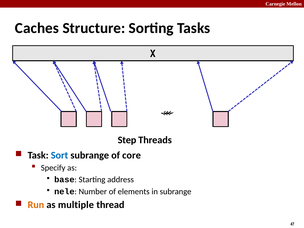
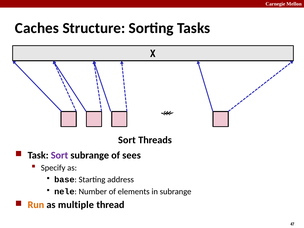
Step at (127, 140): Step -> Sort
Sort at (59, 155) colour: blue -> purple
core: core -> sees
